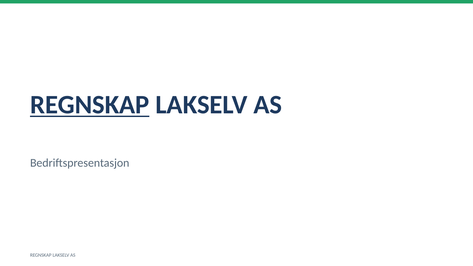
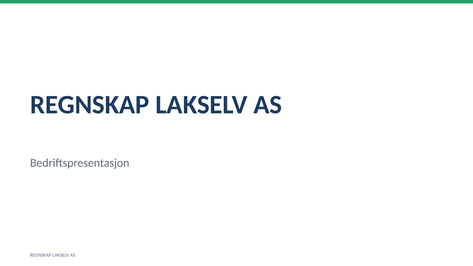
REGNSKAP at (90, 105) underline: present -> none
